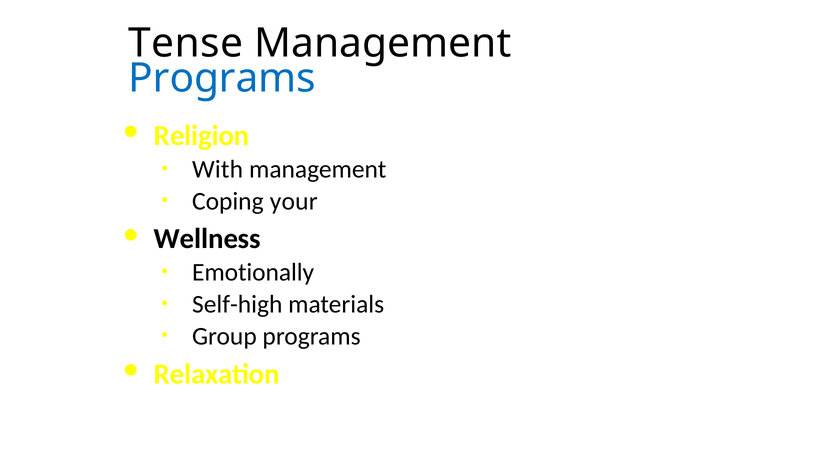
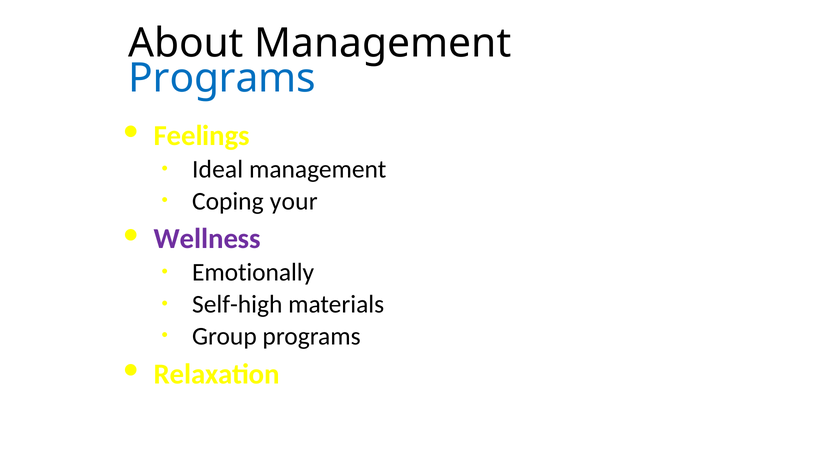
Tense: Tense -> About
Religion: Religion -> Feelings
With: With -> Ideal
Wellness colour: black -> purple
